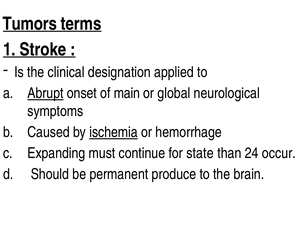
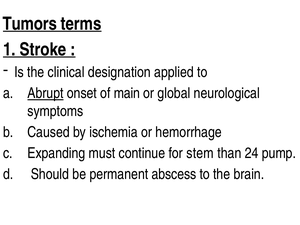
ischemia underline: present -> none
state: state -> stem
occur: occur -> pump
produce: produce -> abscess
